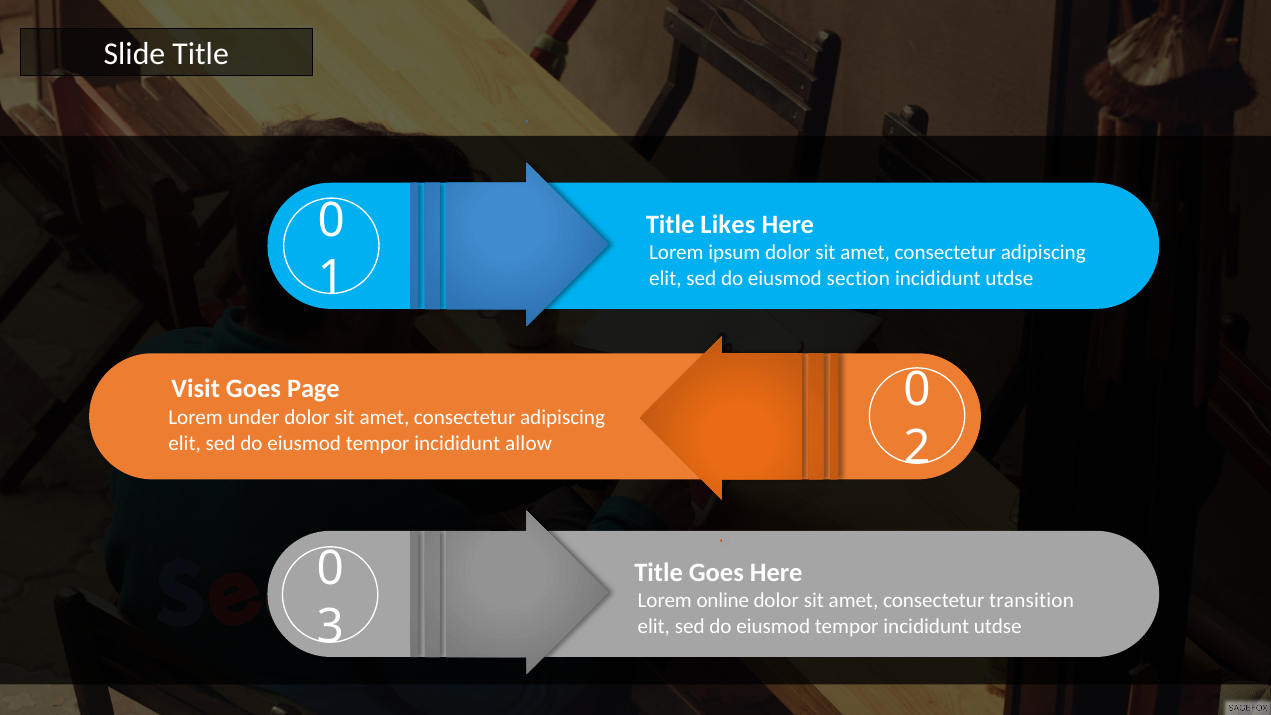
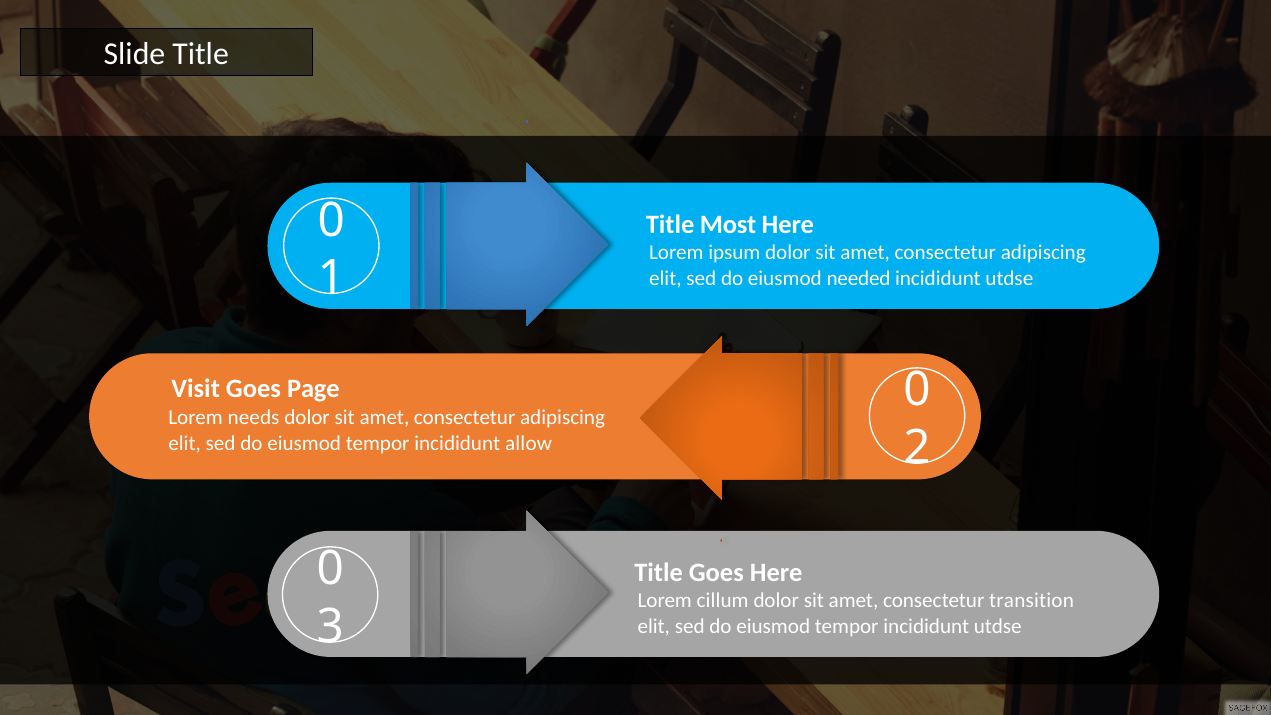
Likes: Likes -> Most
section: section -> needed
under: under -> needs
online: online -> cillum
